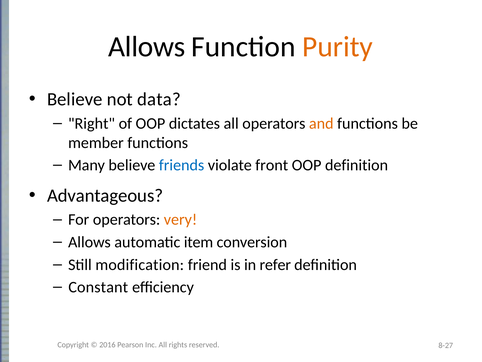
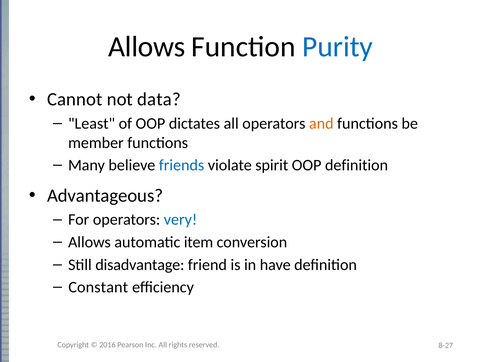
Purity colour: orange -> blue
Believe at (75, 99): Believe -> Cannot
Right: Right -> Least
front: front -> spirit
very colour: orange -> blue
modification: modification -> disadvantage
refer: refer -> have
